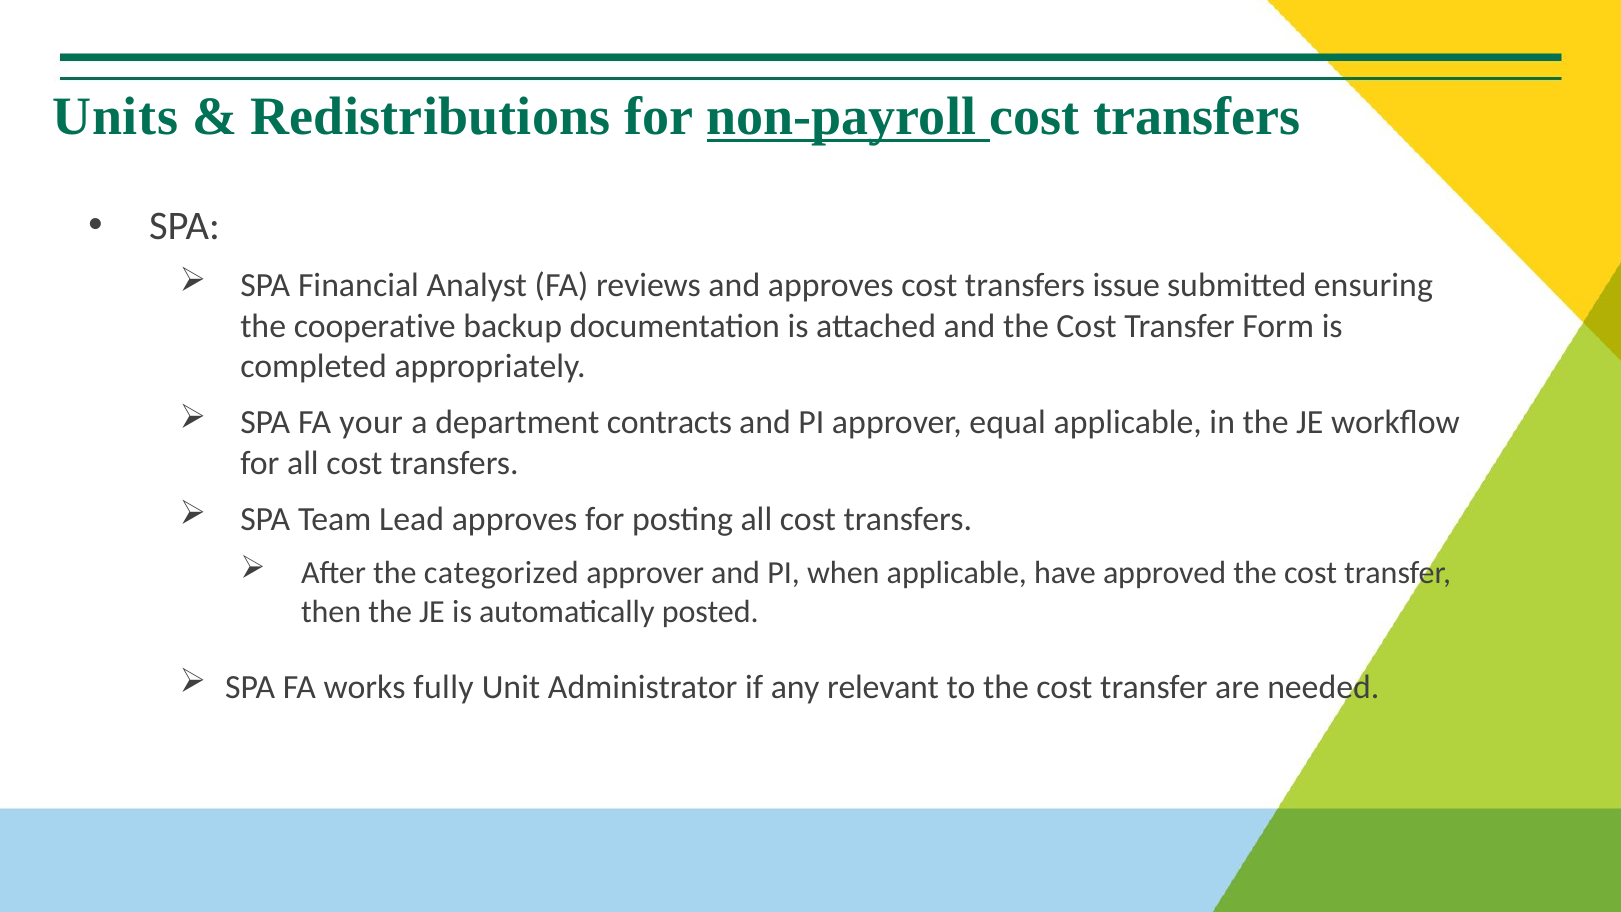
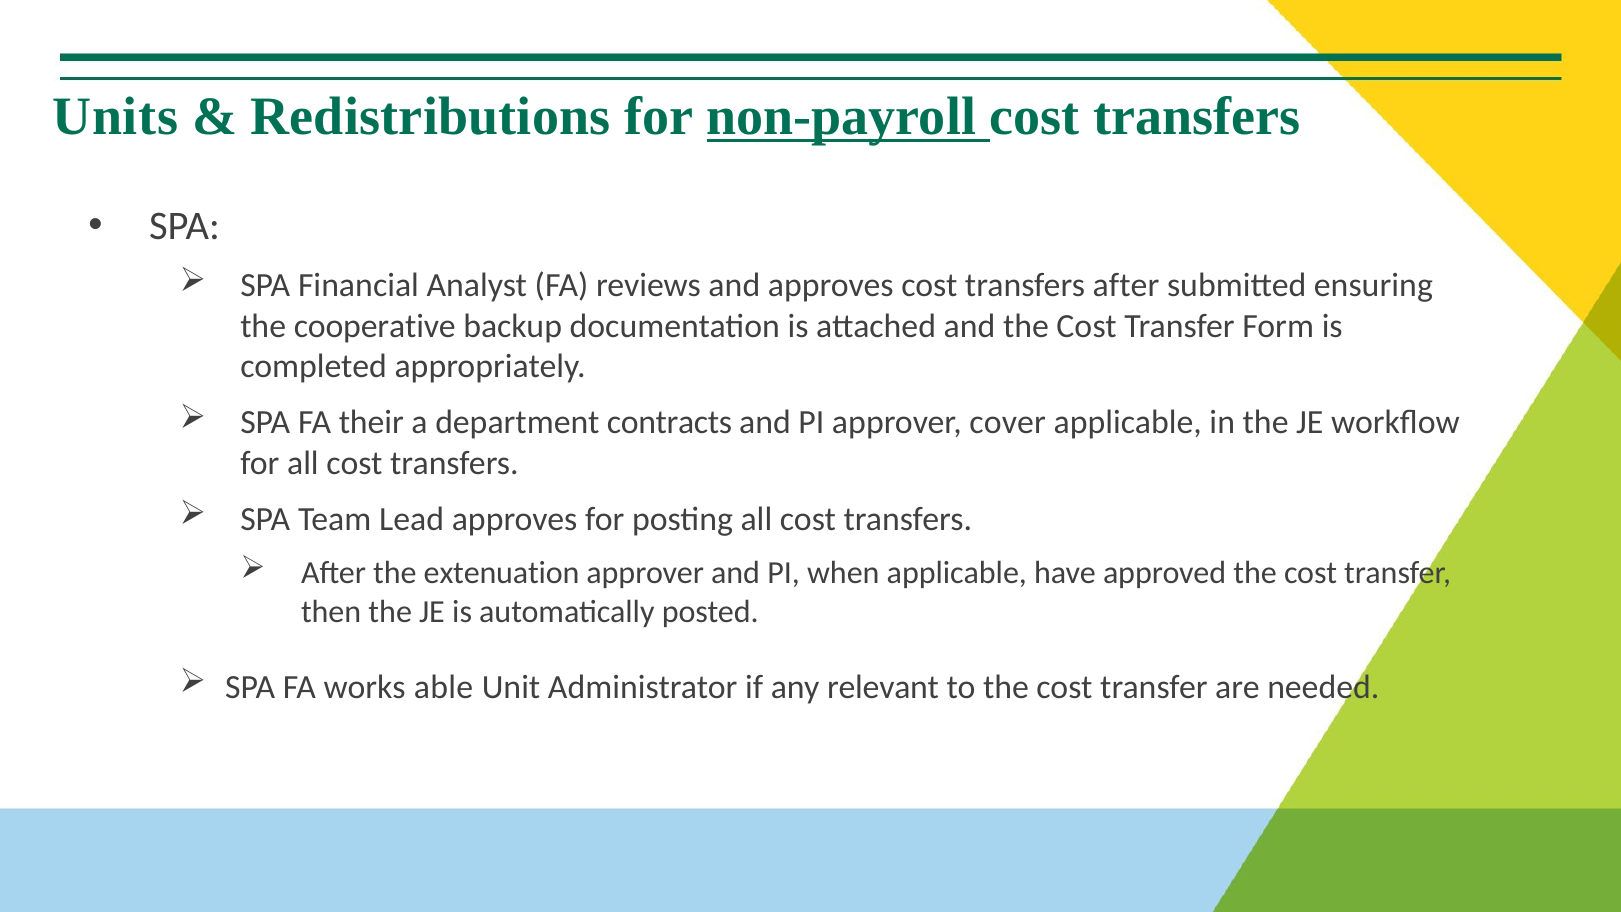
transfers issue: issue -> after
your: your -> their
equal: equal -> cover
categorized: categorized -> extenuation
fully: fully -> able
